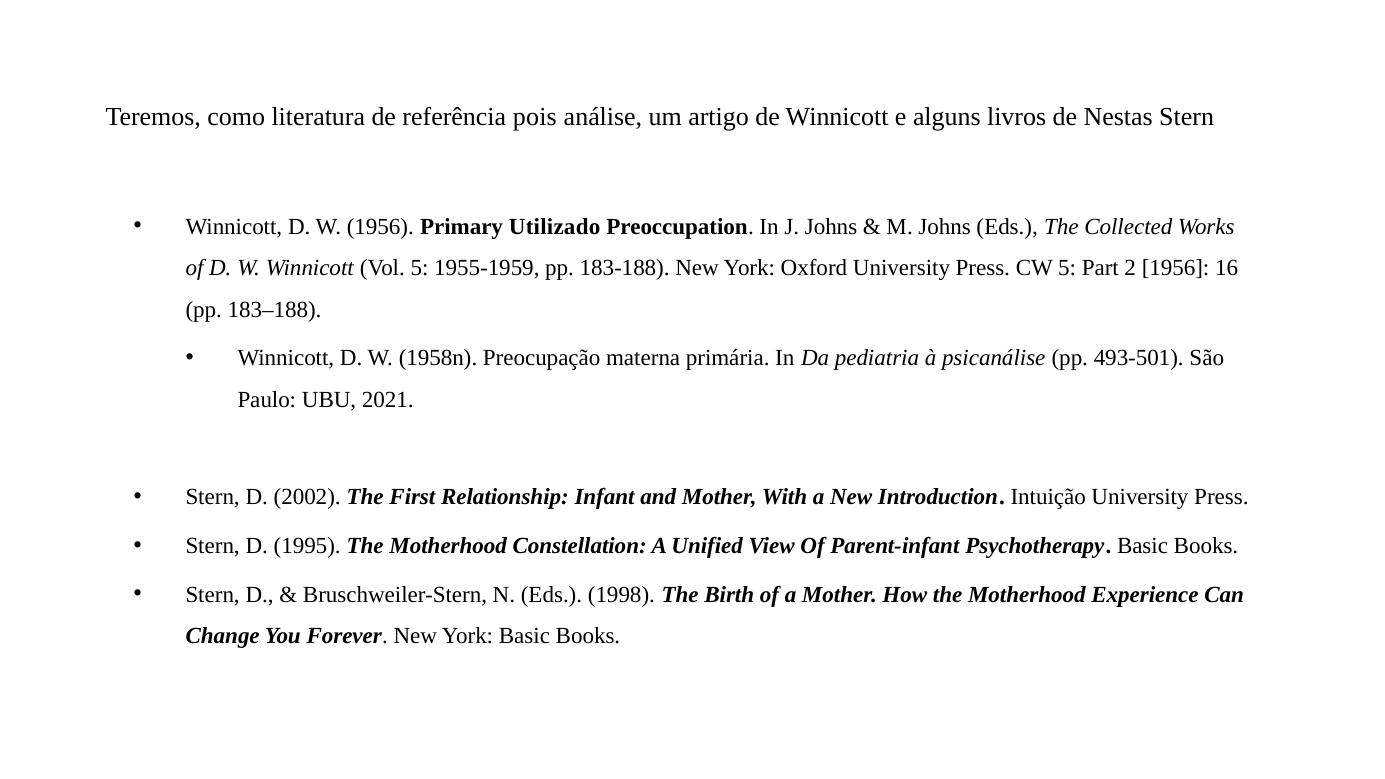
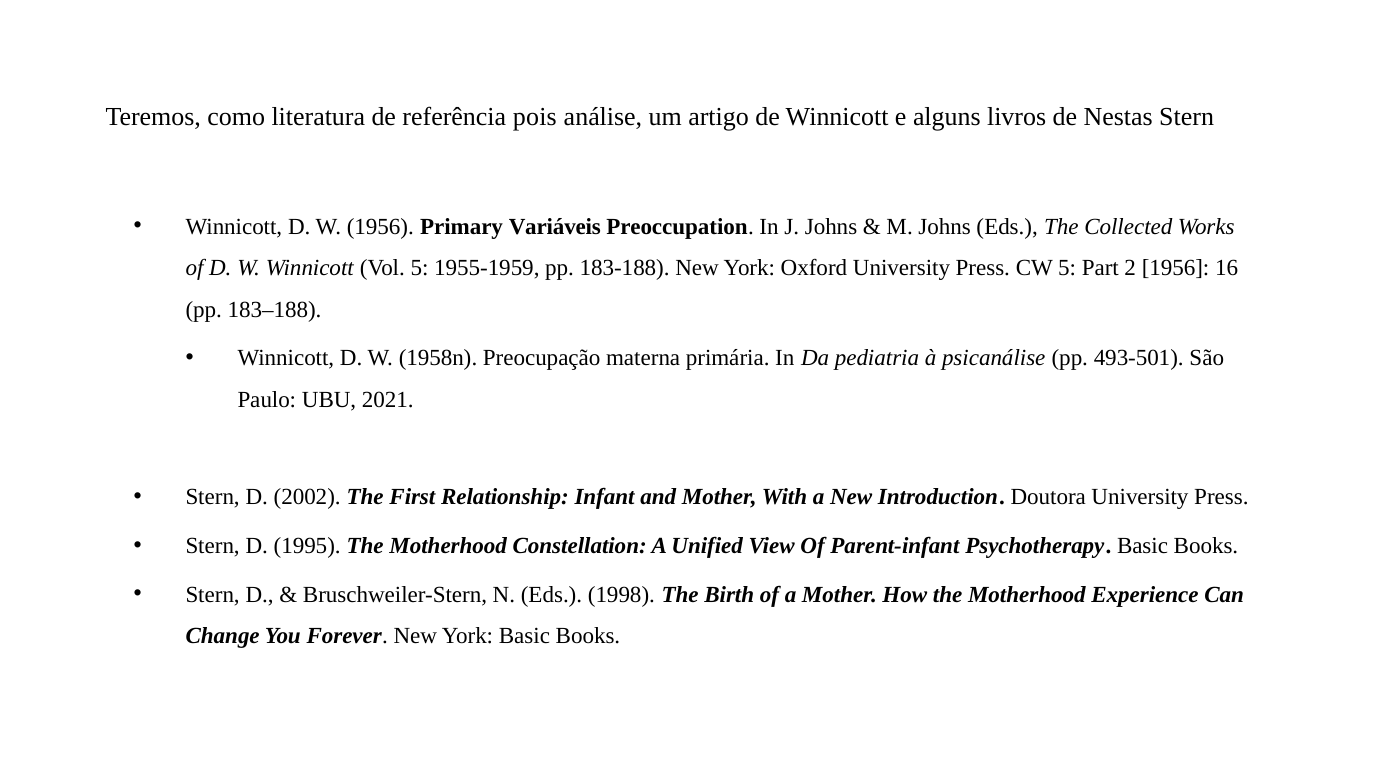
Utilizado: Utilizado -> Variáveis
Intuição: Intuição -> Doutora
